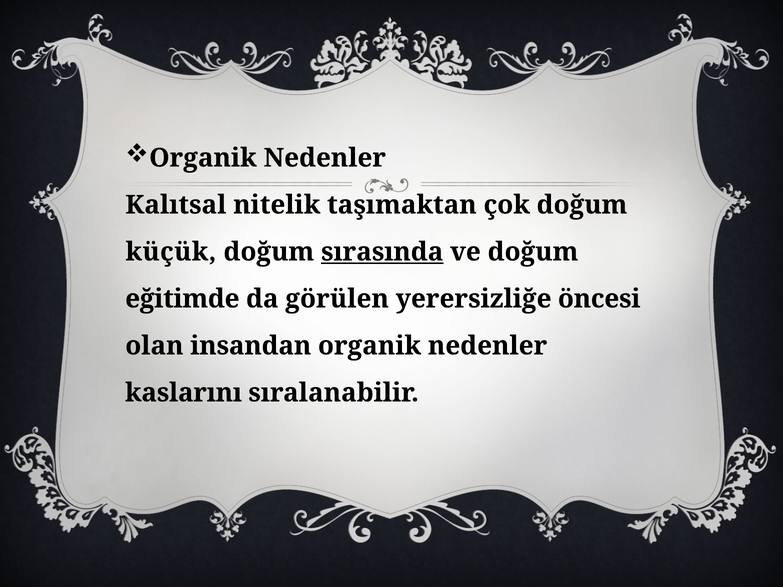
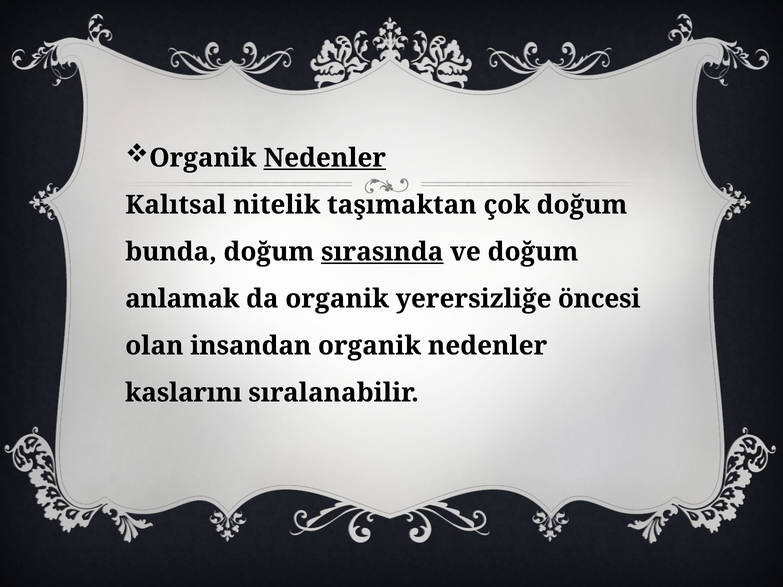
Nedenler at (325, 158) underline: none -> present
küçük: küçük -> bunda
eğitimde: eğitimde -> anlamak
da görülen: görülen -> organik
